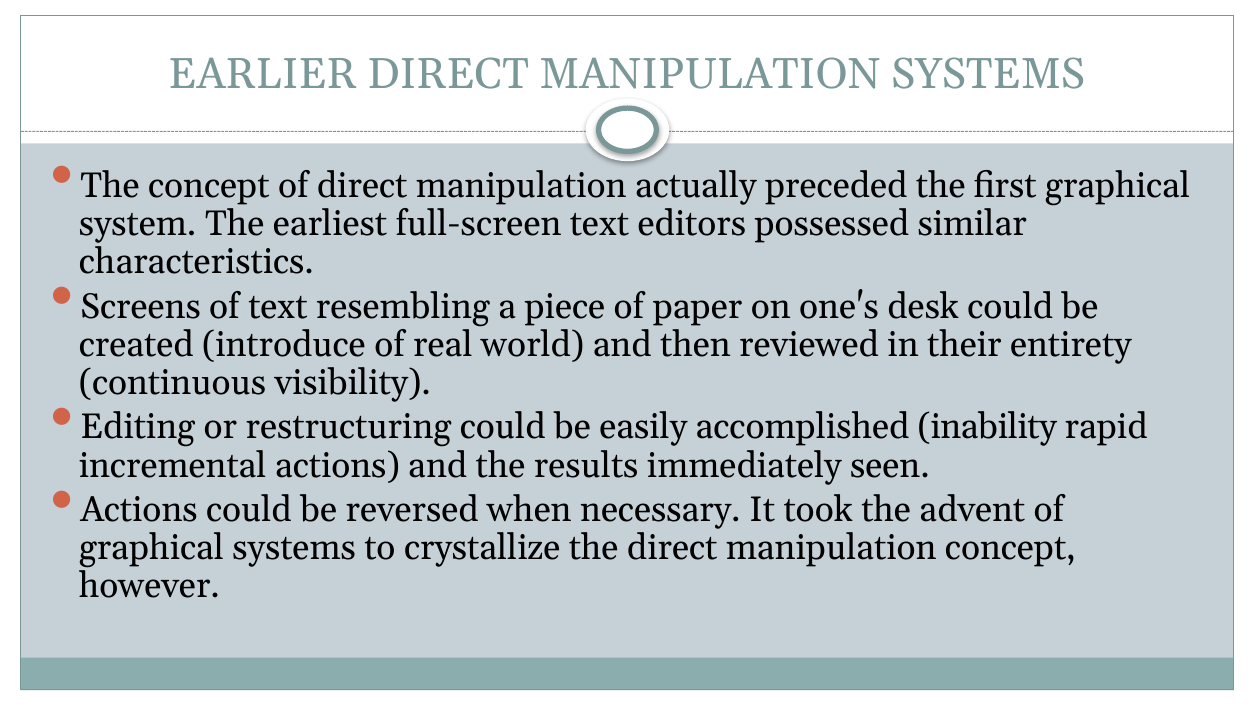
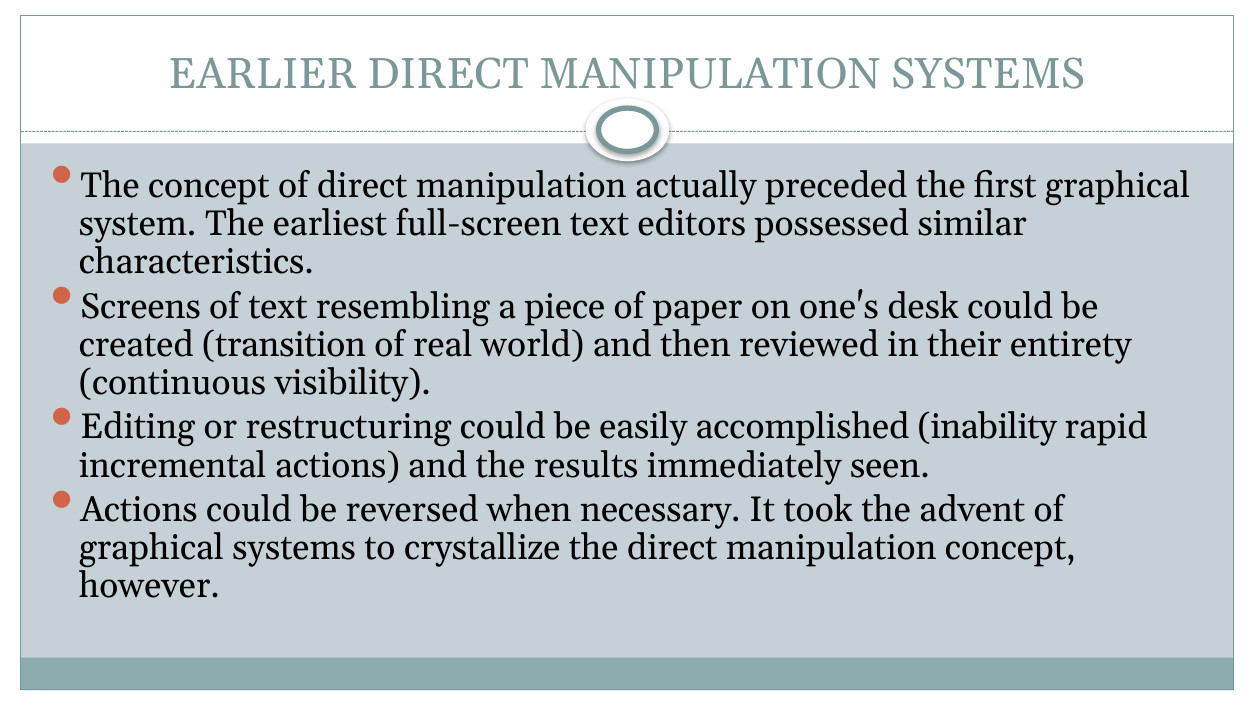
introduce: introduce -> transition
